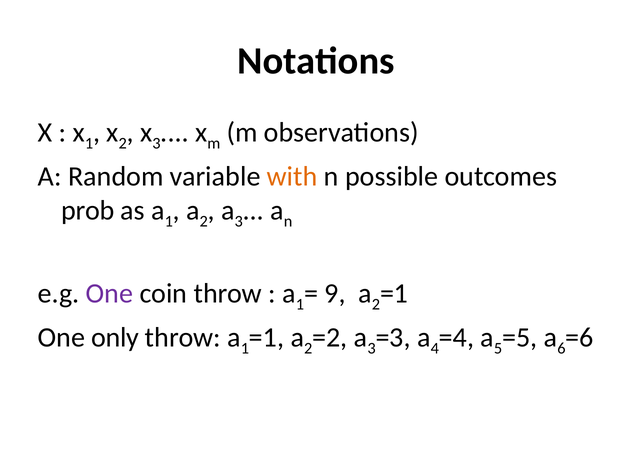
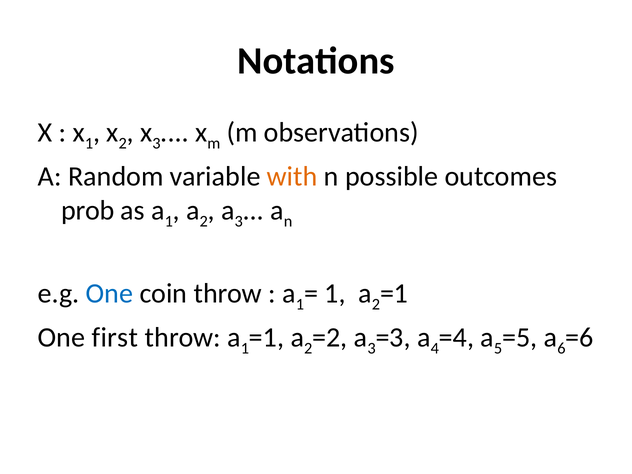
One at (110, 294) colour: purple -> blue
9 at (335, 294): 9 -> 1
only: only -> first
